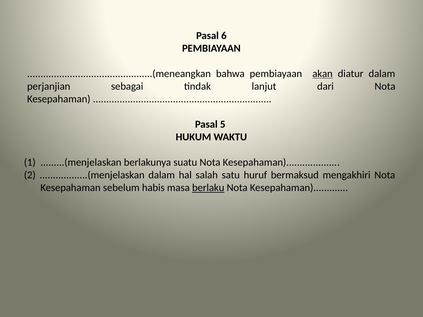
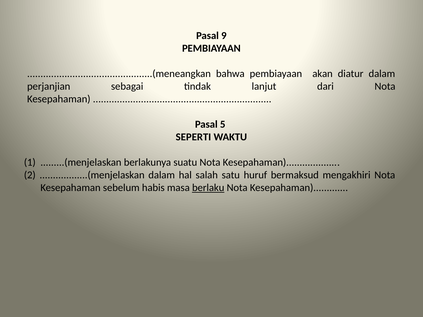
6: 6 -> 9
akan underline: present -> none
HUKUM: HUKUM -> SEPERTI
